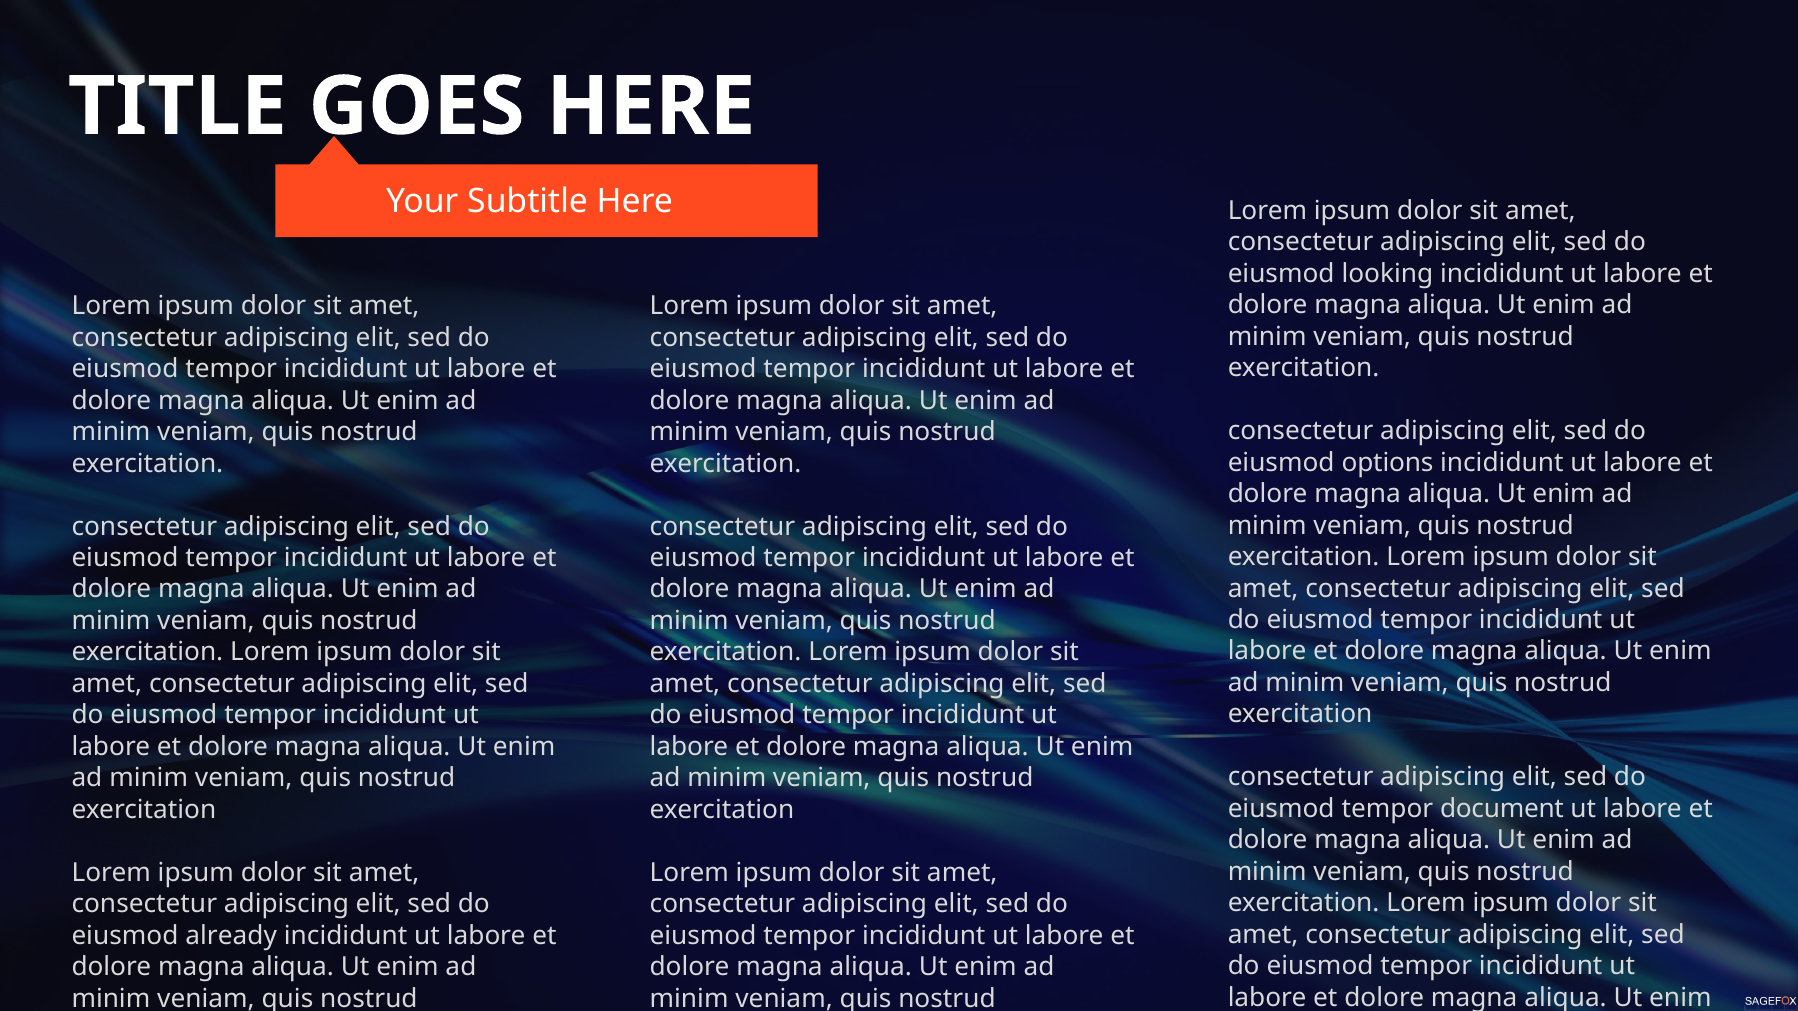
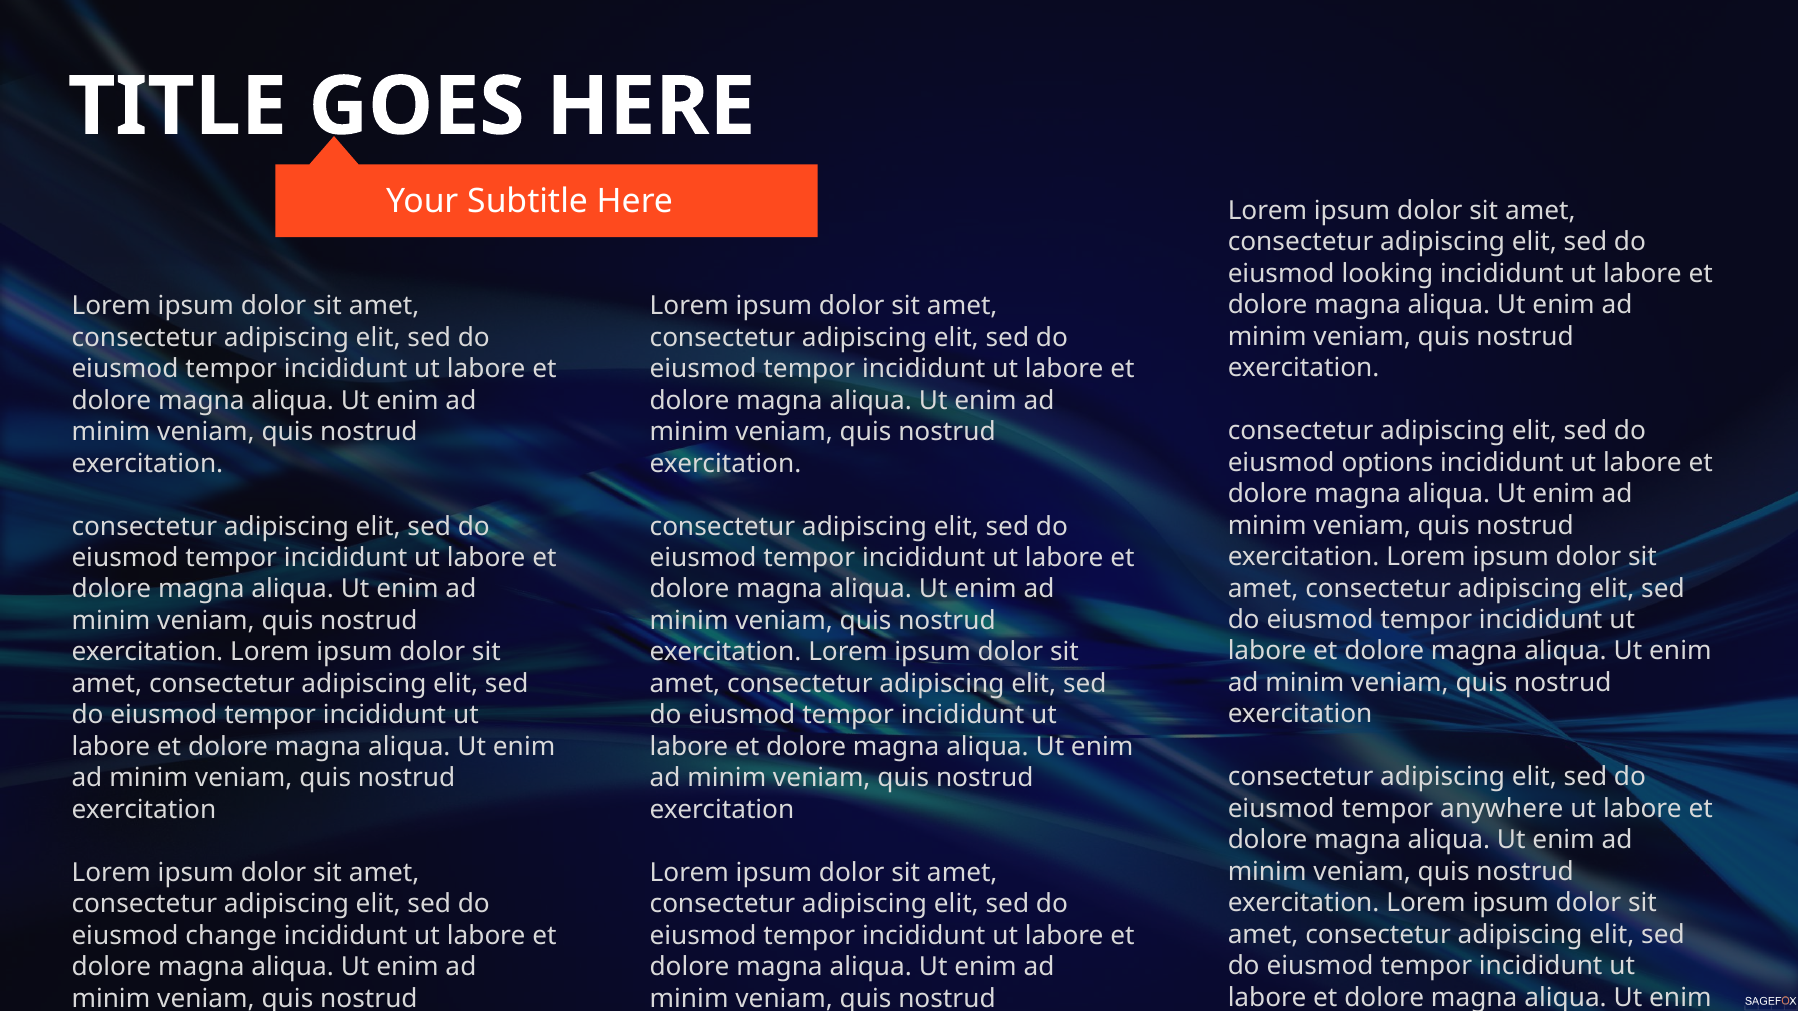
document: document -> anywhere
already: already -> change
